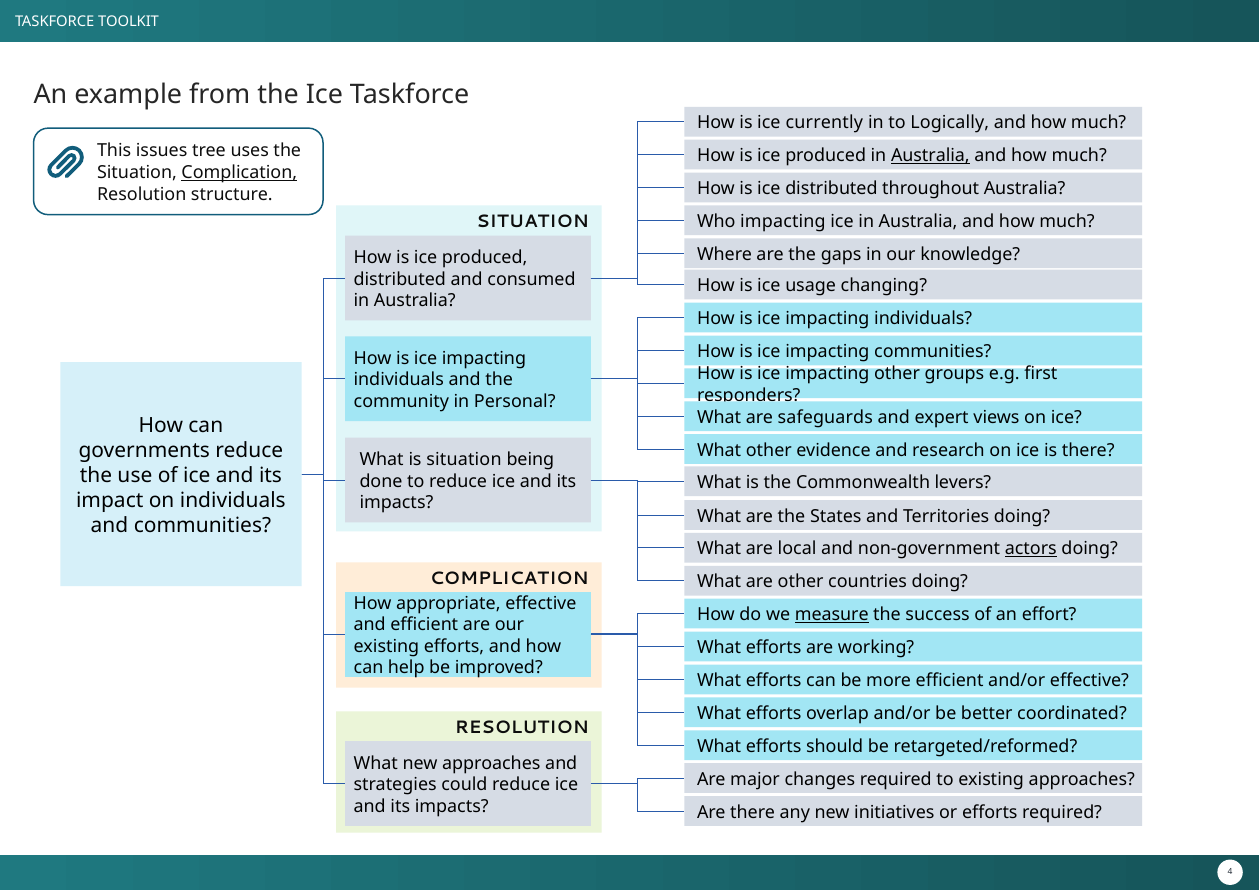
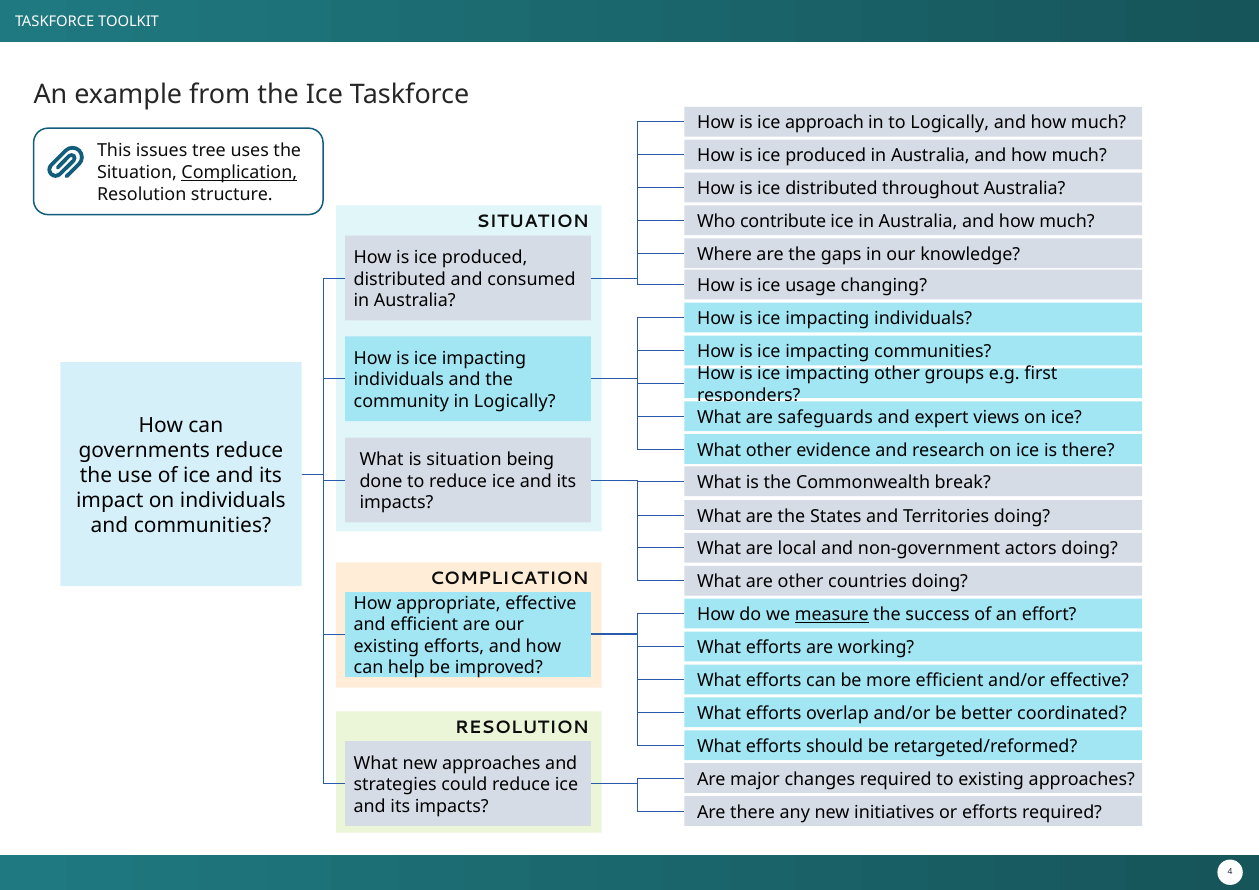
currently: currently -> approach
Australia at (930, 156) underline: present -> none
Who impacting: impacting -> contribute
in Personal: Personal -> Logically
levers: levers -> break
actors underline: present -> none
